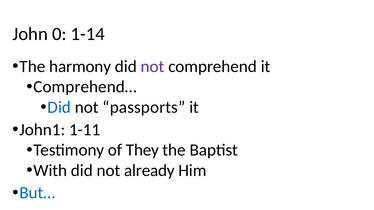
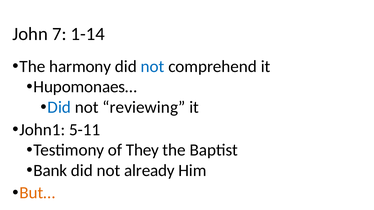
0: 0 -> 7
not at (153, 67) colour: purple -> blue
Comprehend…: Comprehend… -> Hupomonaes…
passports: passports -> reviewing
1-11: 1-11 -> 5-11
With: With -> Bank
But… colour: blue -> orange
